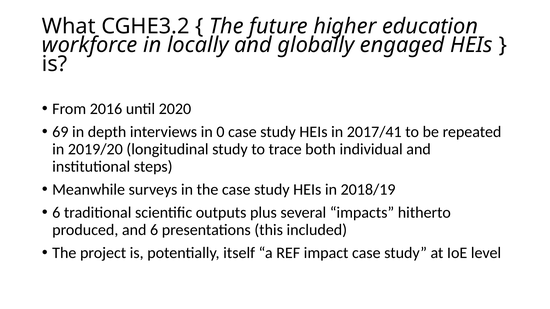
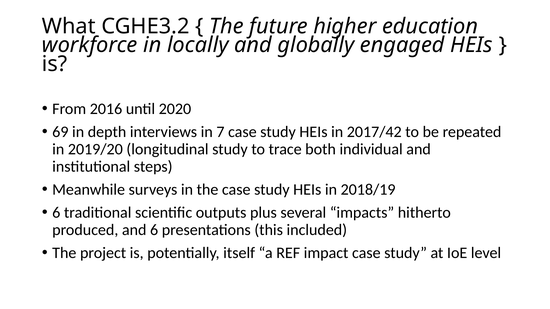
0: 0 -> 7
2017/41: 2017/41 -> 2017/42
